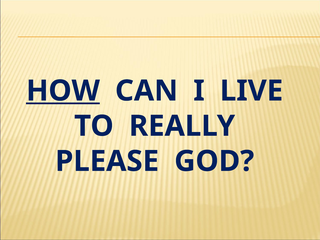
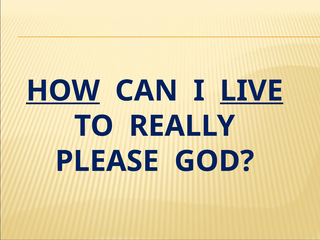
LIVE underline: none -> present
